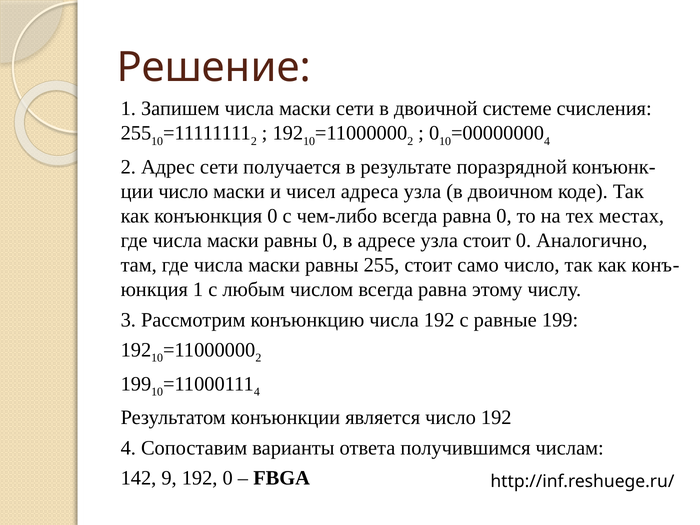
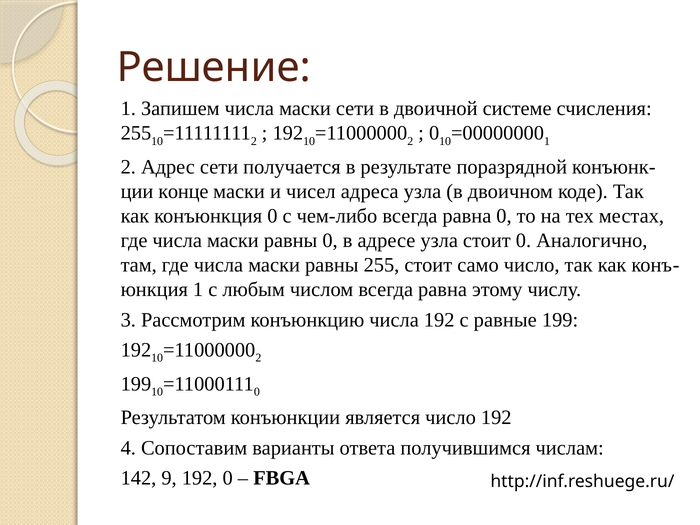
4 at (547, 141): 4 -> 1
число at (183, 191): число -> конце
4 at (257, 392): 4 -> 0
